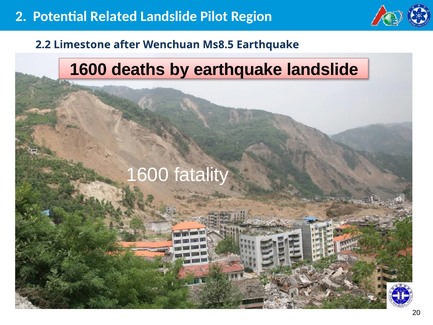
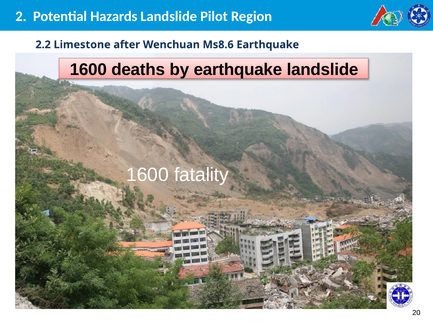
Related: Related -> Hazards
Ms8.5: Ms8.5 -> Ms8.6
